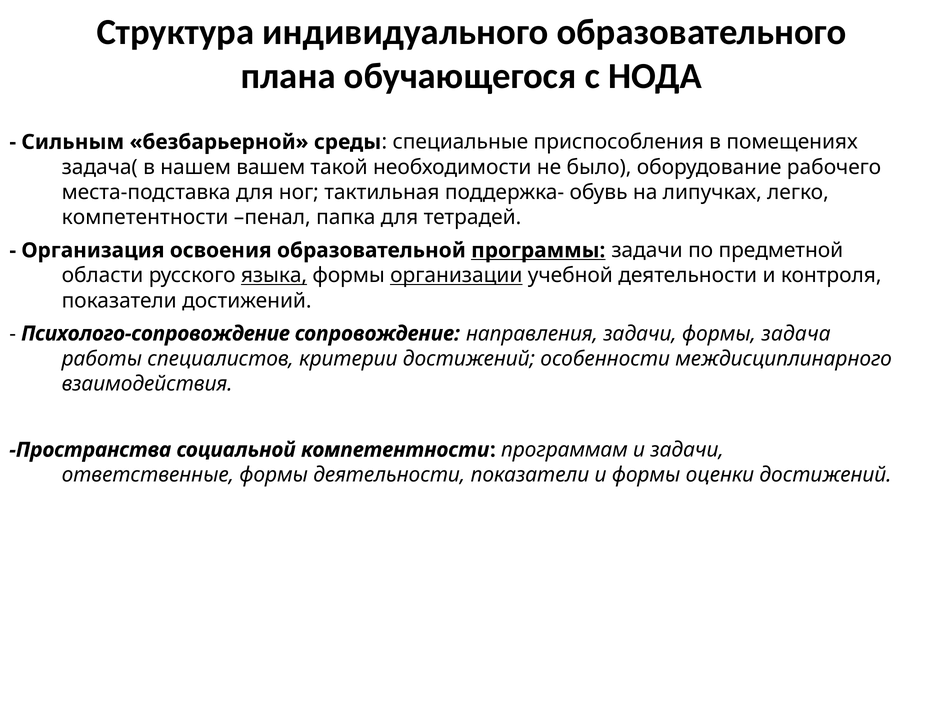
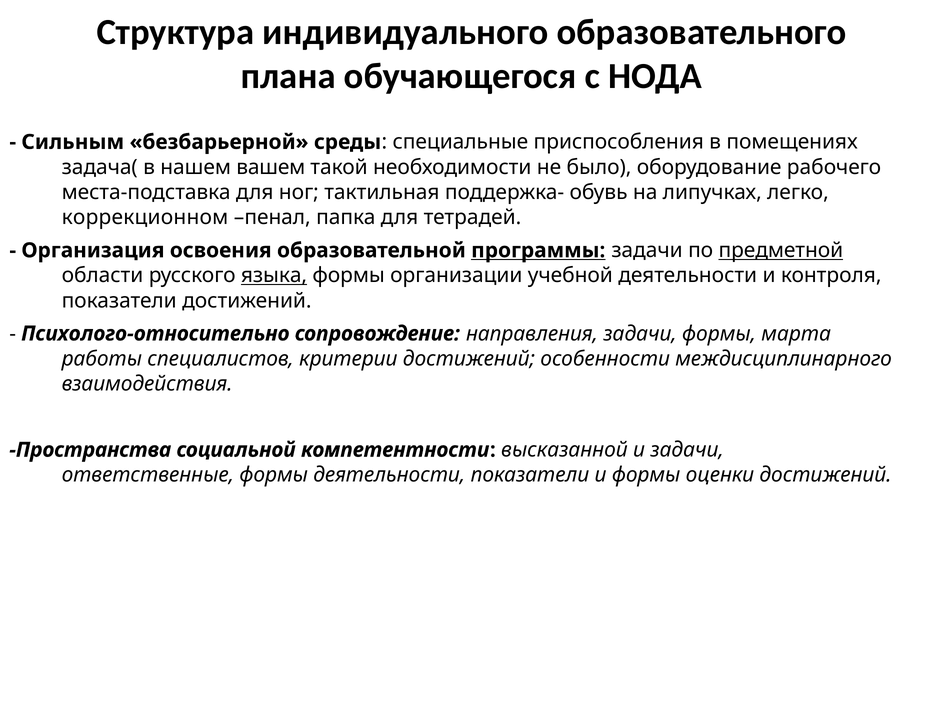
компетентности at (145, 217): компетентности -> коррекционном
предметной underline: none -> present
организации underline: present -> none
Психолого-сопровождение: Психолого-сопровождение -> Психолого-относительно
задача: задача -> марта
программам: программам -> высказанной
